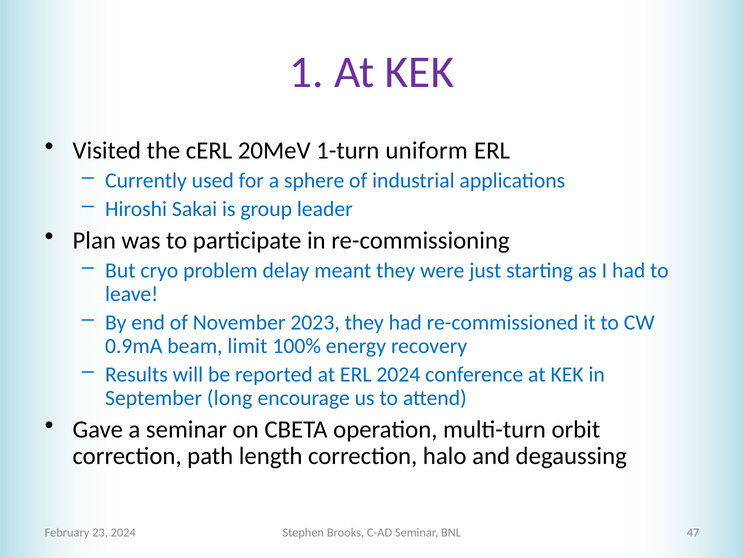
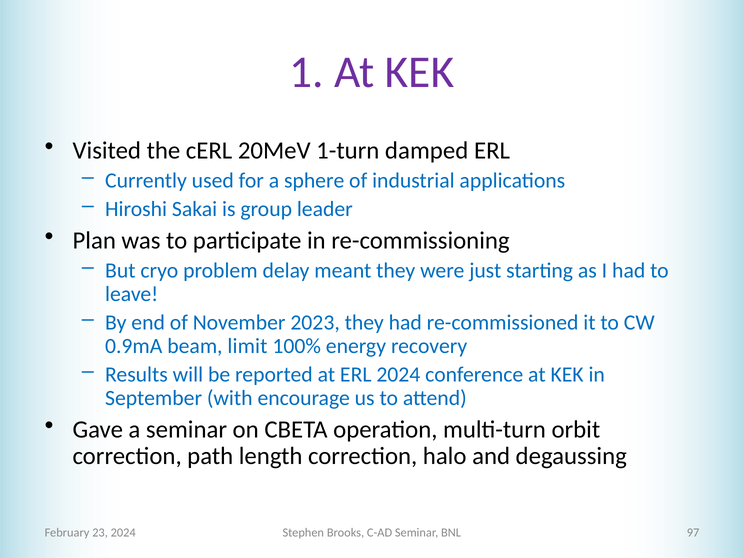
uniform: uniform -> damped
long: long -> with
47: 47 -> 97
